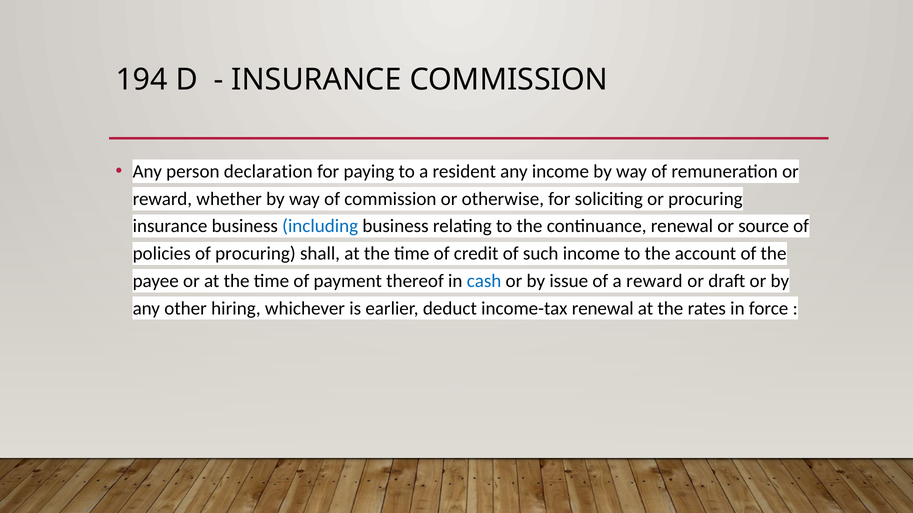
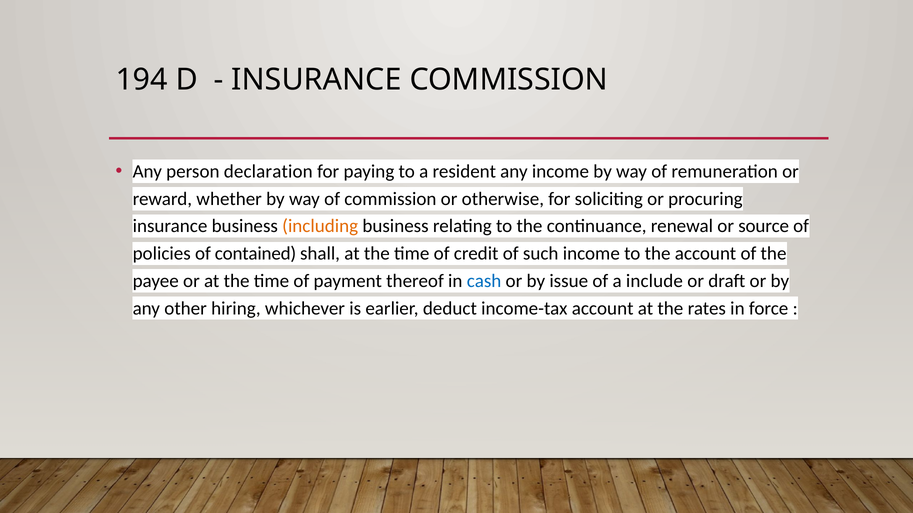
including colour: blue -> orange
of procuring: procuring -> contained
a reward: reward -> include
income-tax renewal: renewal -> account
